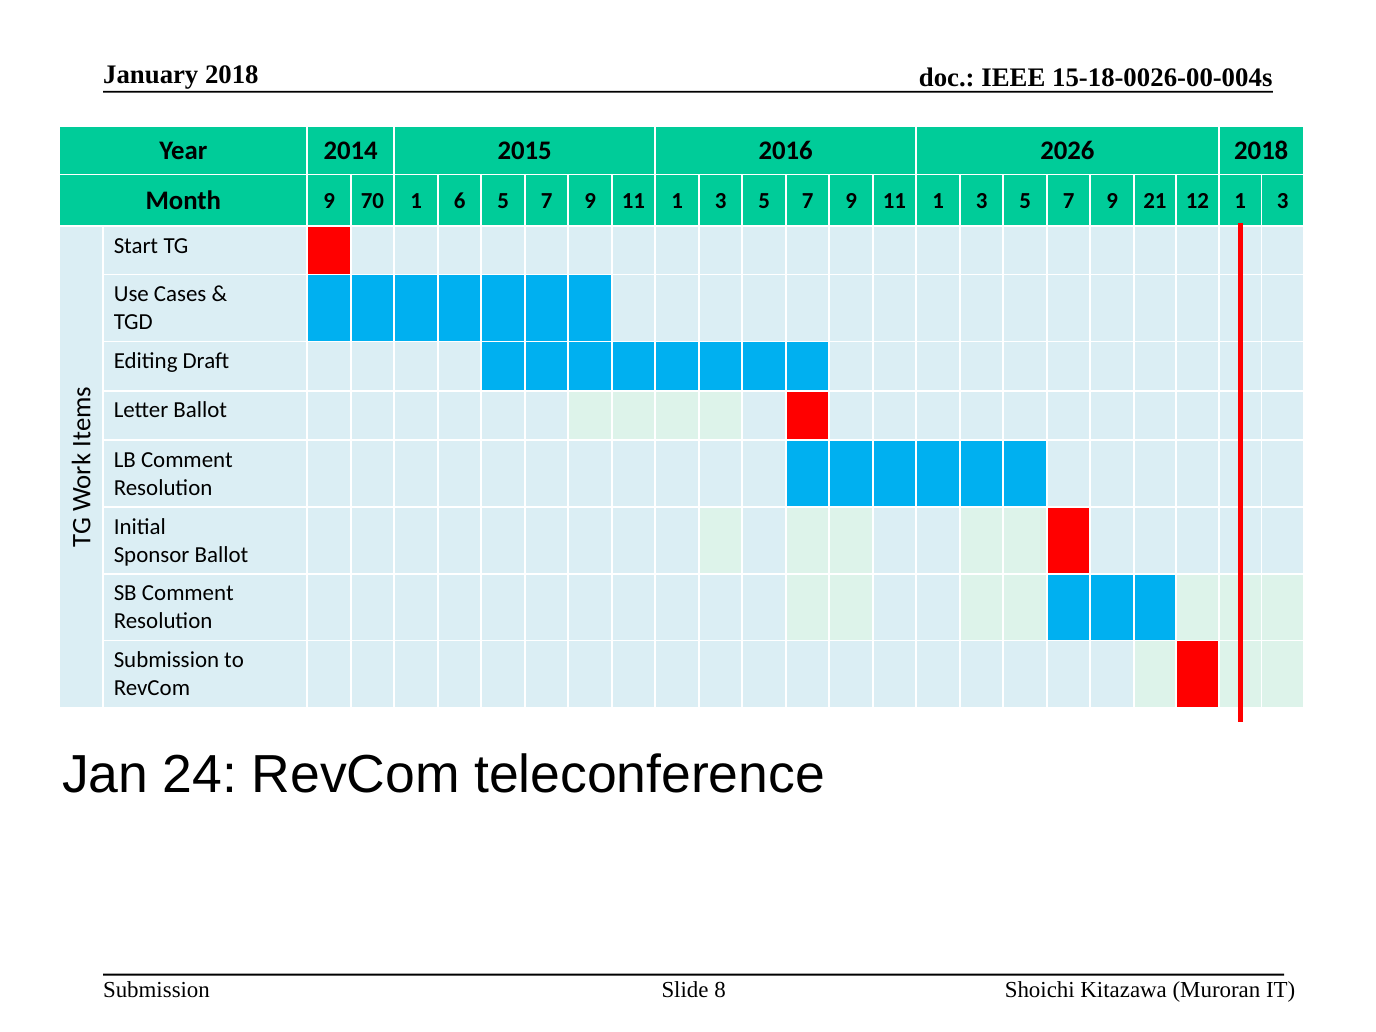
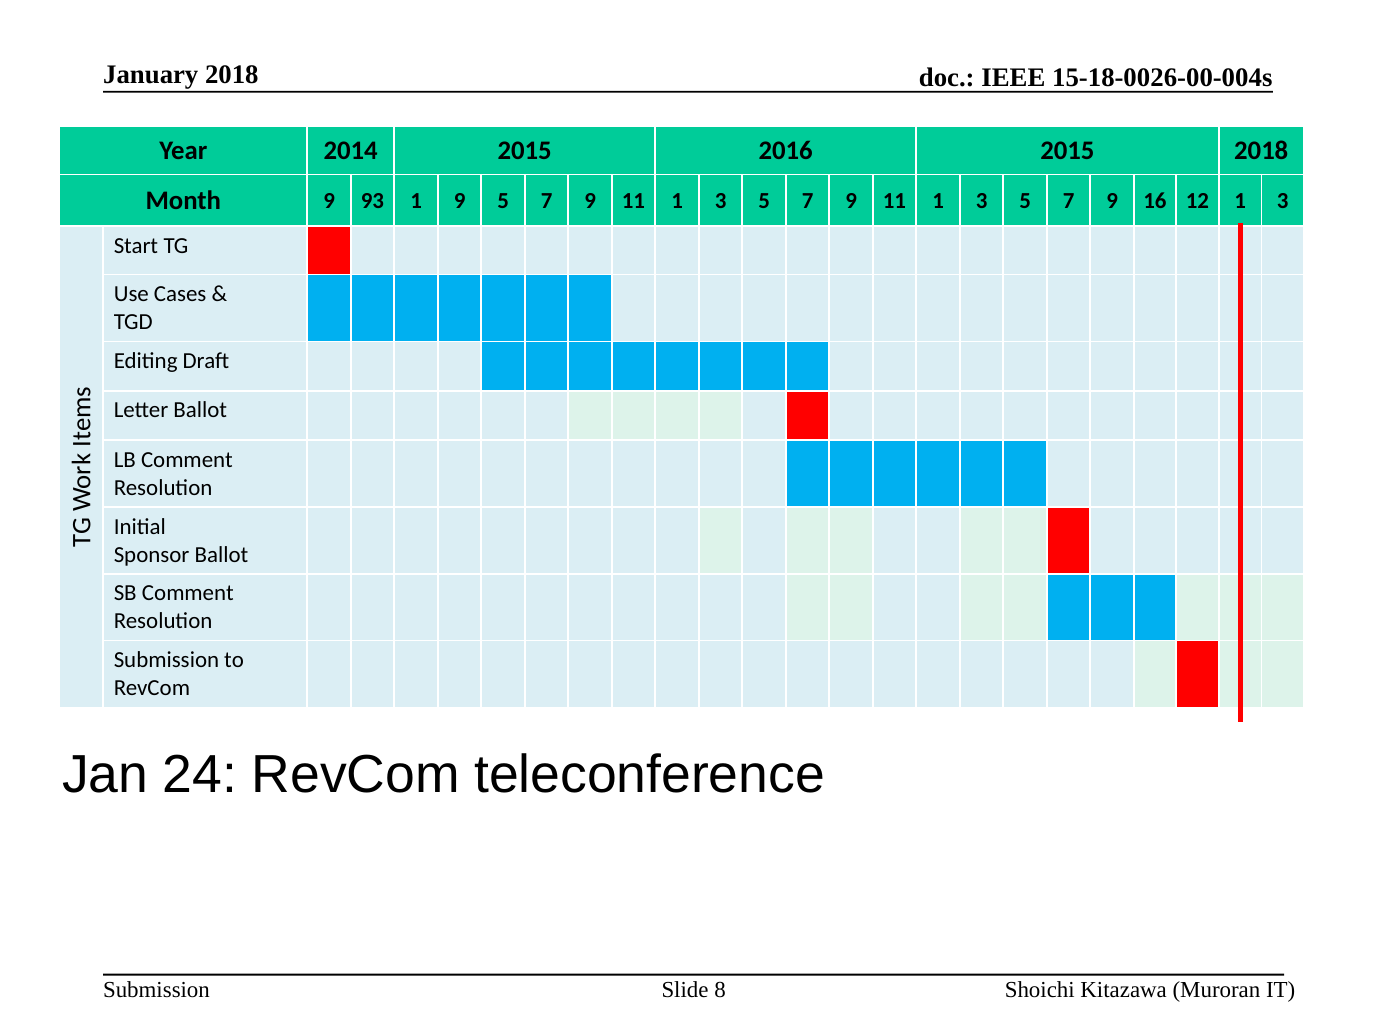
2016 2026: 2026 -> 2015
70: 70 -> 93
1 6: 6 -> 9
21: 21 -> 16
